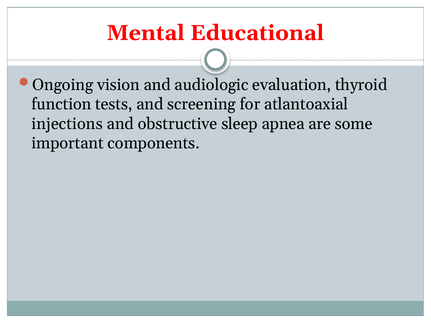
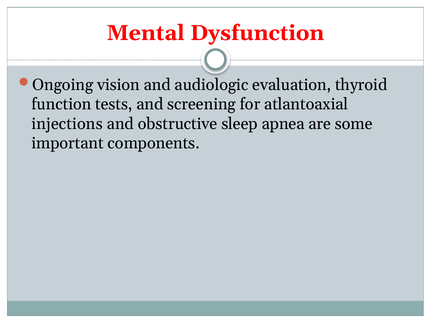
Educational: Educational -> Dysfunction
